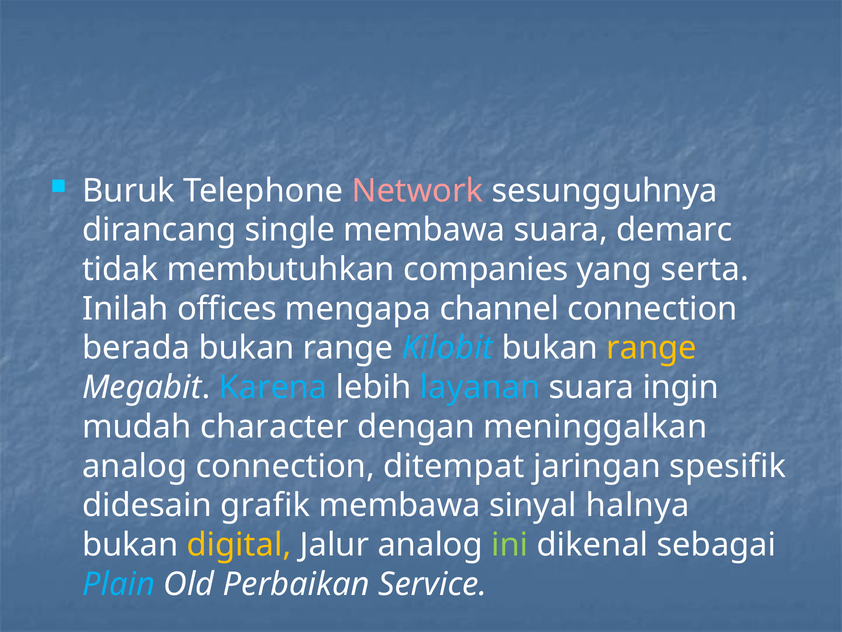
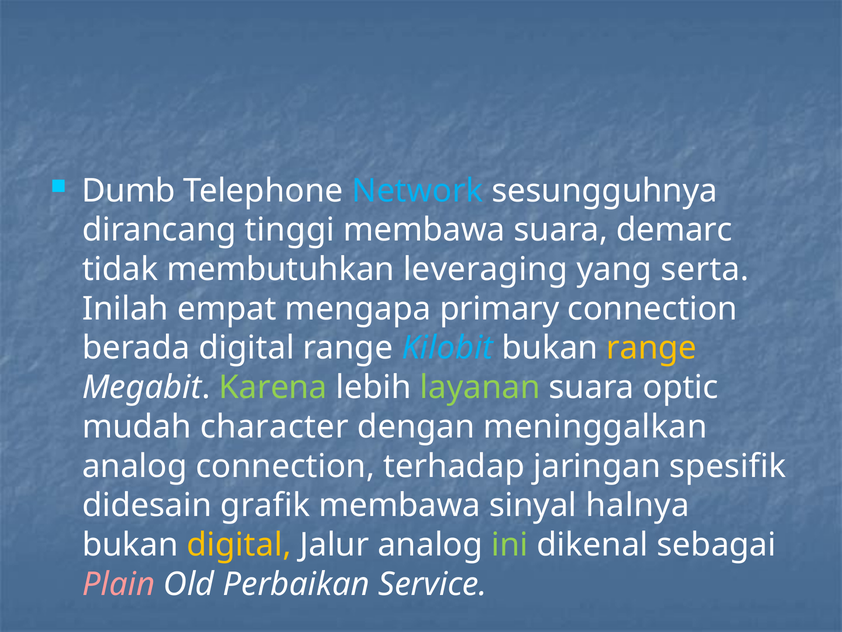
Buruk: Buruk -> Dumb
Network colour: pink -> light blue
single: single -> tinggi
companies: companies -> leveraging
offices: offices -> empat
channel: channel -> primary
berada bukan: bukan -> digital
Karena colour: light blue -> light green
layanan colour: light blue -> light green
ingin: ingin -> optic
ditempat: ditempat -> terhadap
Plain colour: light blue -> pink
